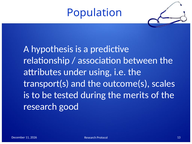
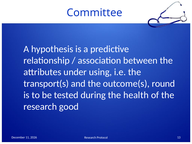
Population: Population -> Committee
scales: scales -> round
merits: merits -> health
